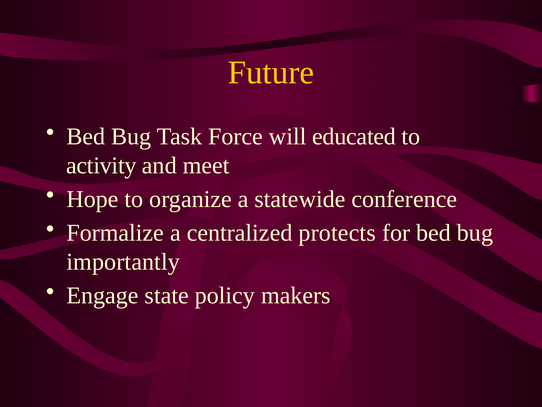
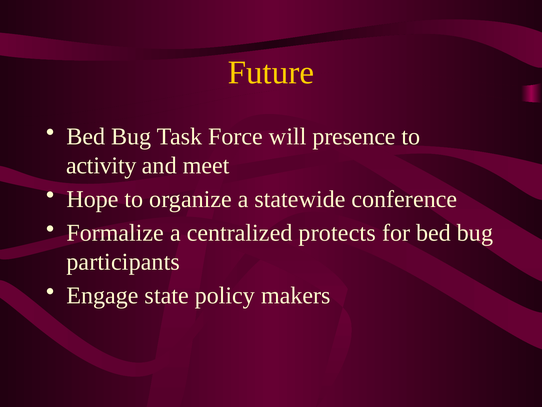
educated: educated -> presence
importantly: importantly -> participants
